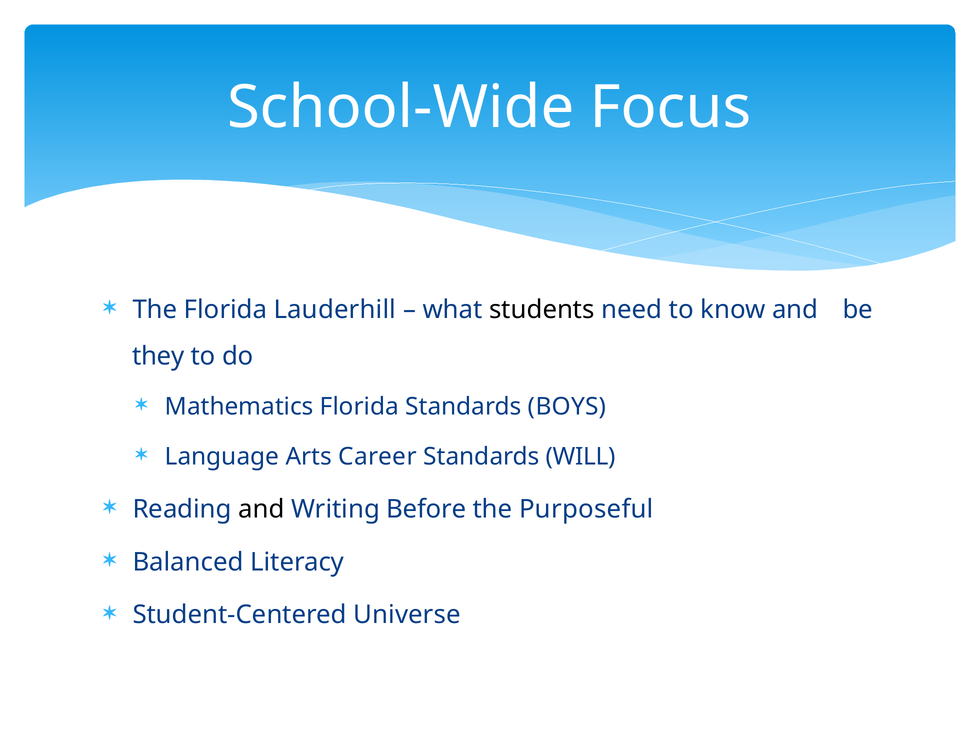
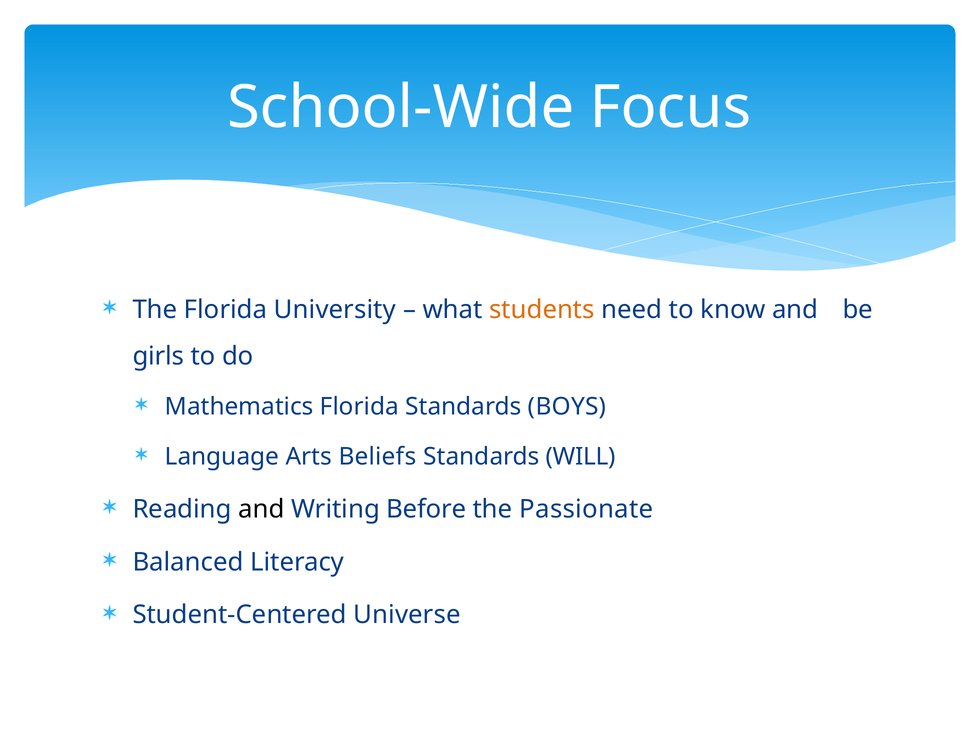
Lauderhill: Lauderhill -> University
students colour: black -> orange
they: they -> girls
Career: Career -> Beliefs
Purposeful: Purposeful -> Passionate
